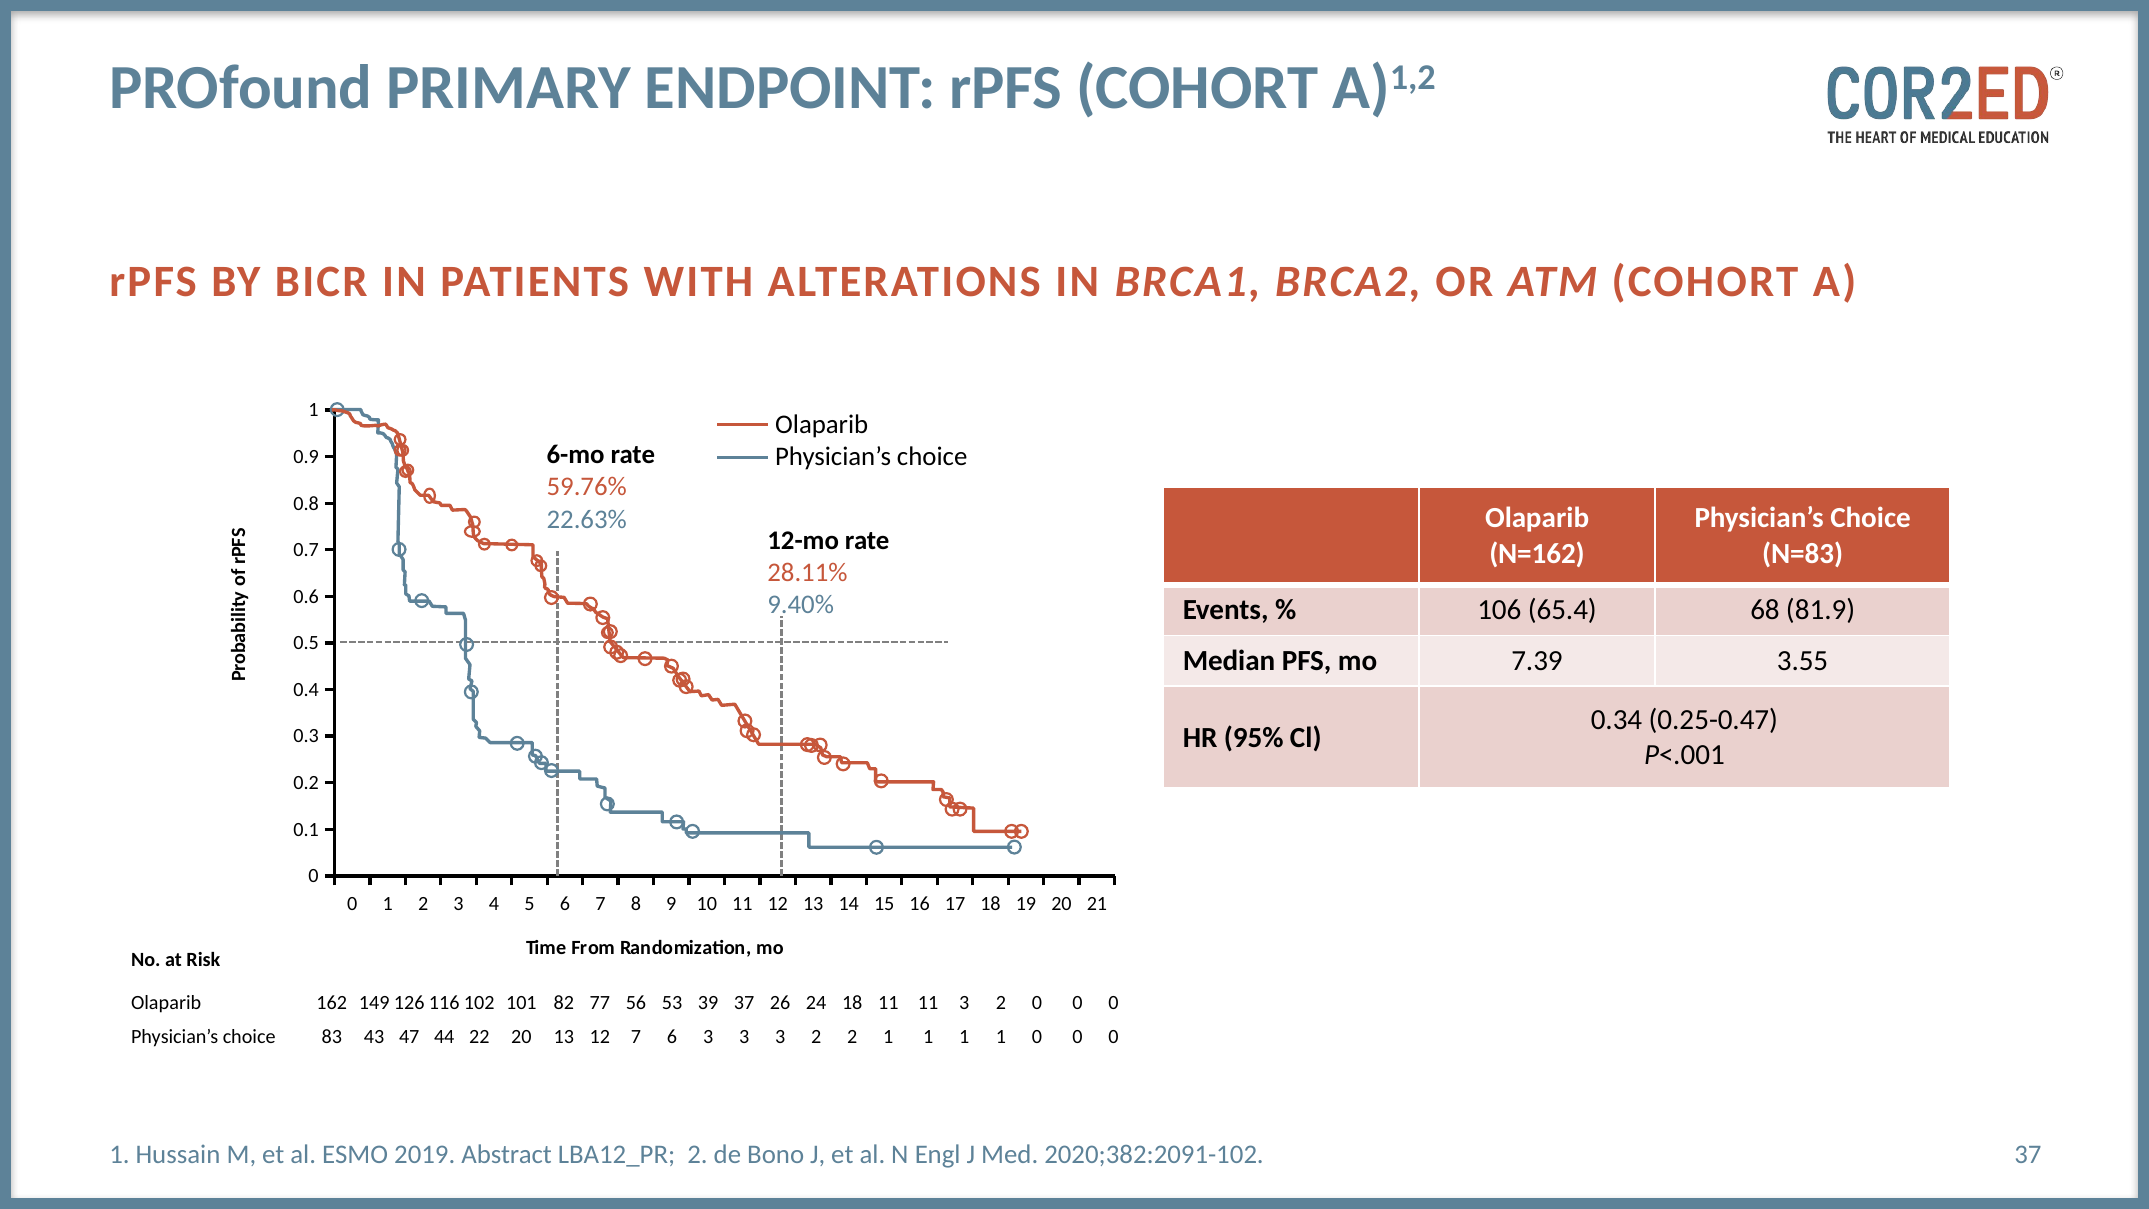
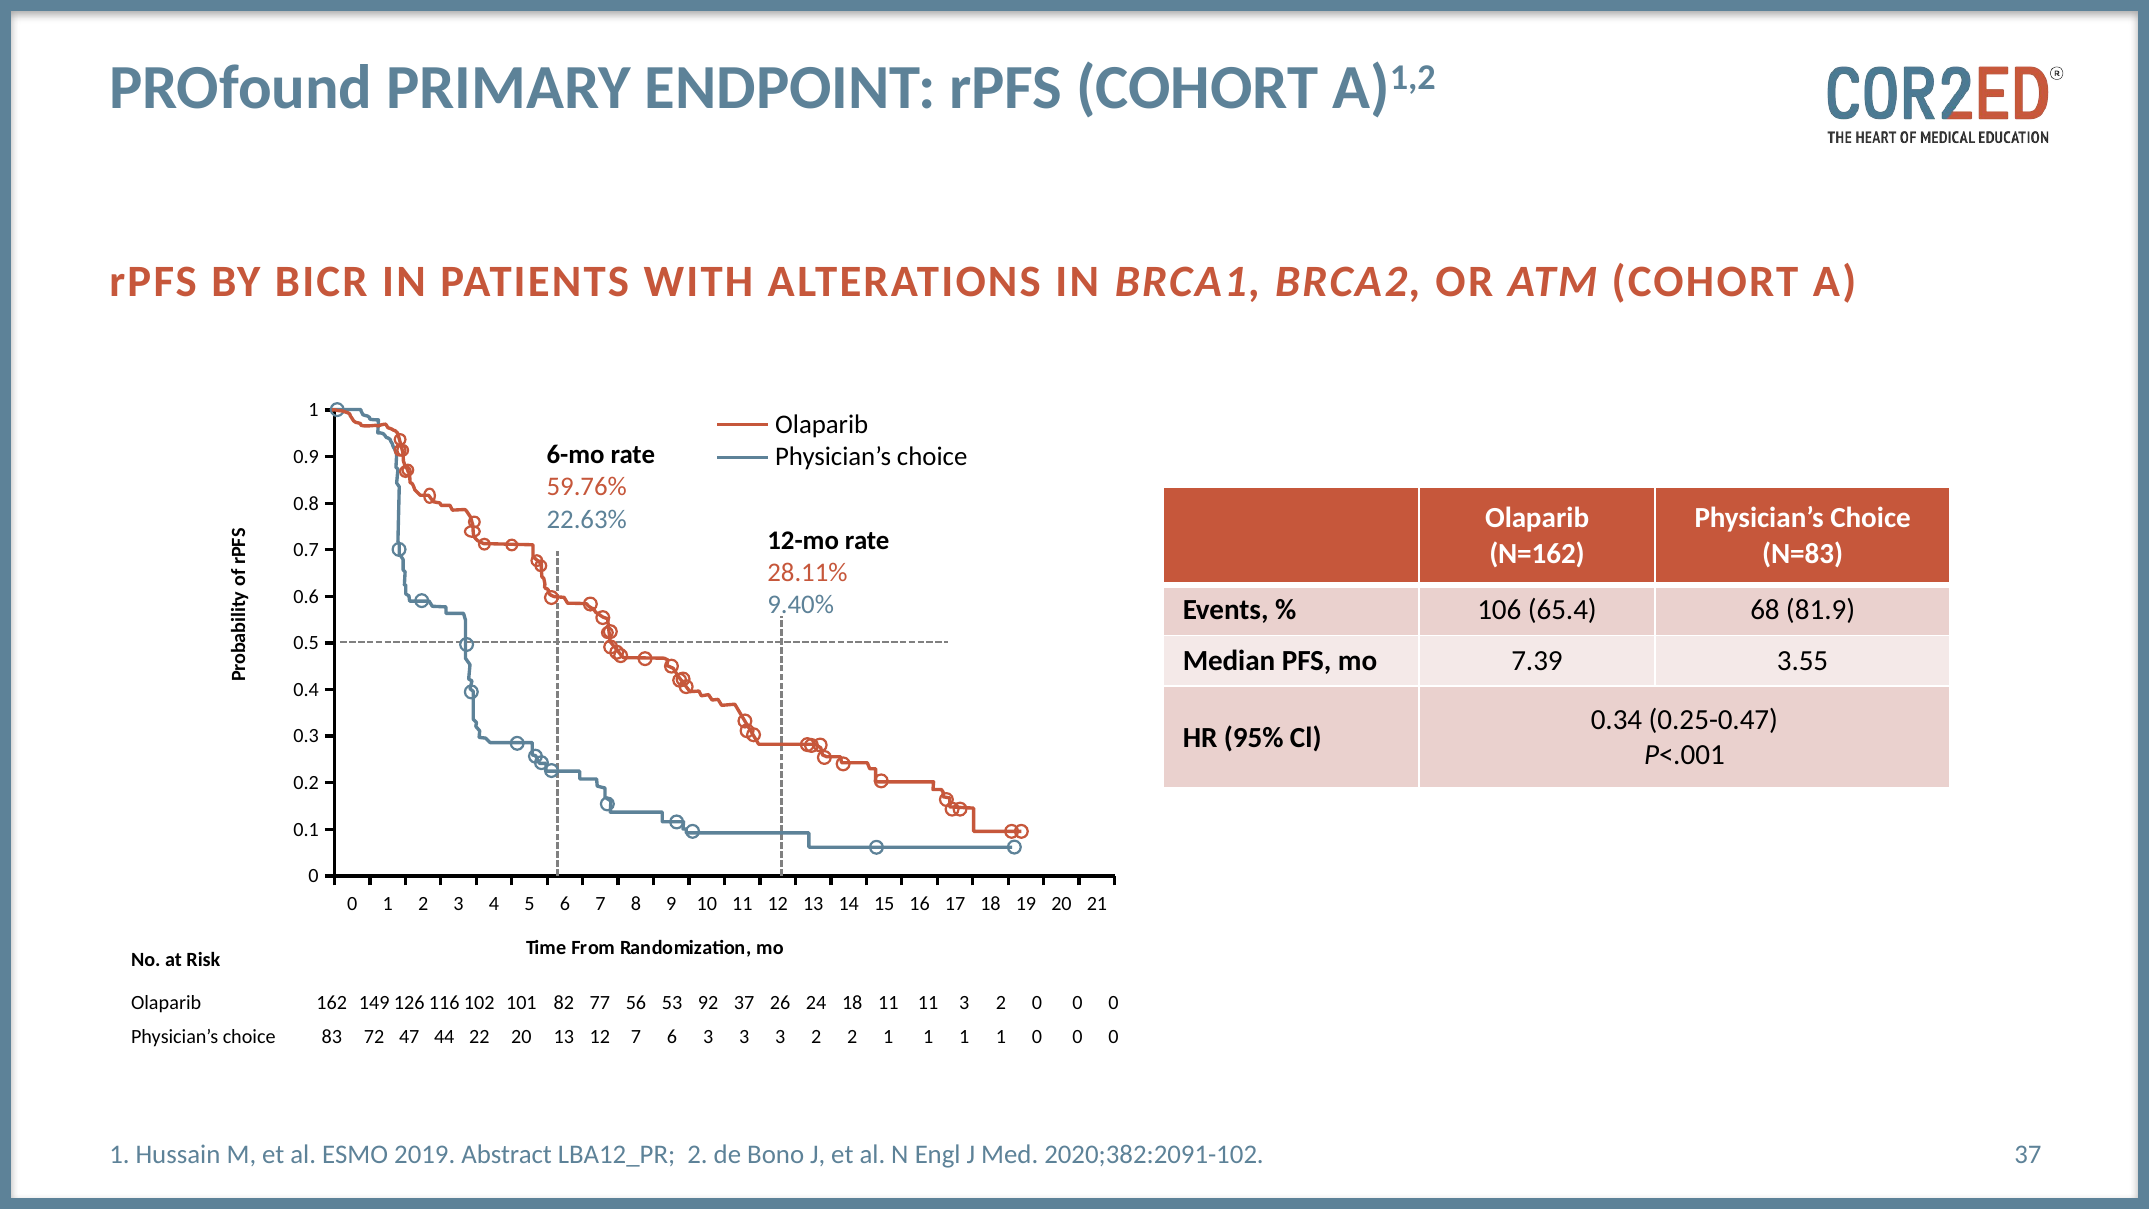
39: 39 -> 92
43: 43 -> 72
